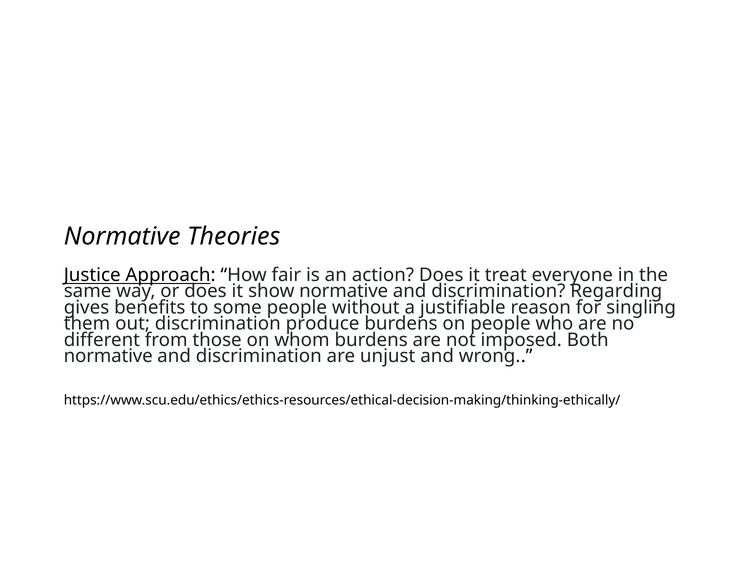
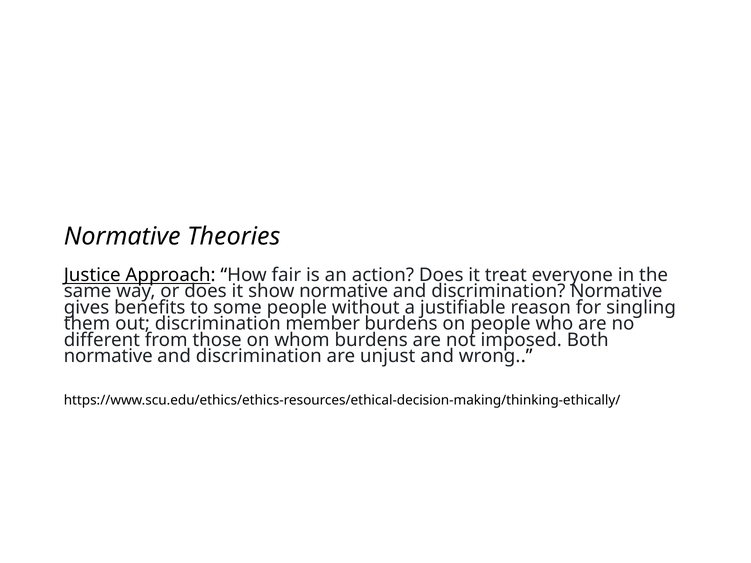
discrimination Regarding: Regarding -> Normative
produce: produce -> member
